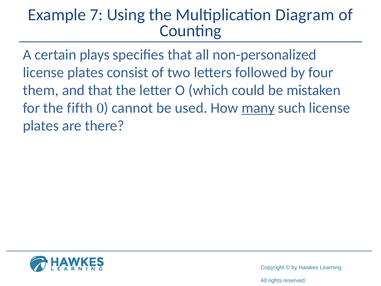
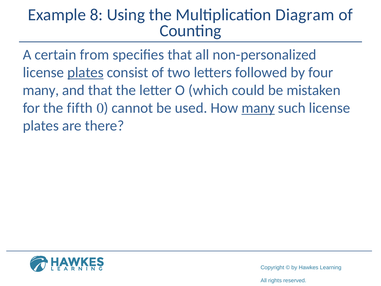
7: 7 -> 8
plays: plays -> from
plates at (85, 72) underline: none -> present
them at (41, 90): them -> many
